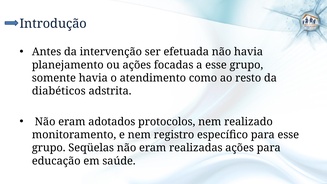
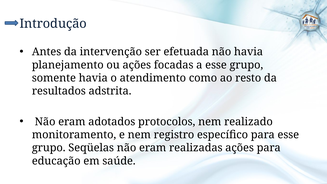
diabéticos: diabéticos -> resultados
